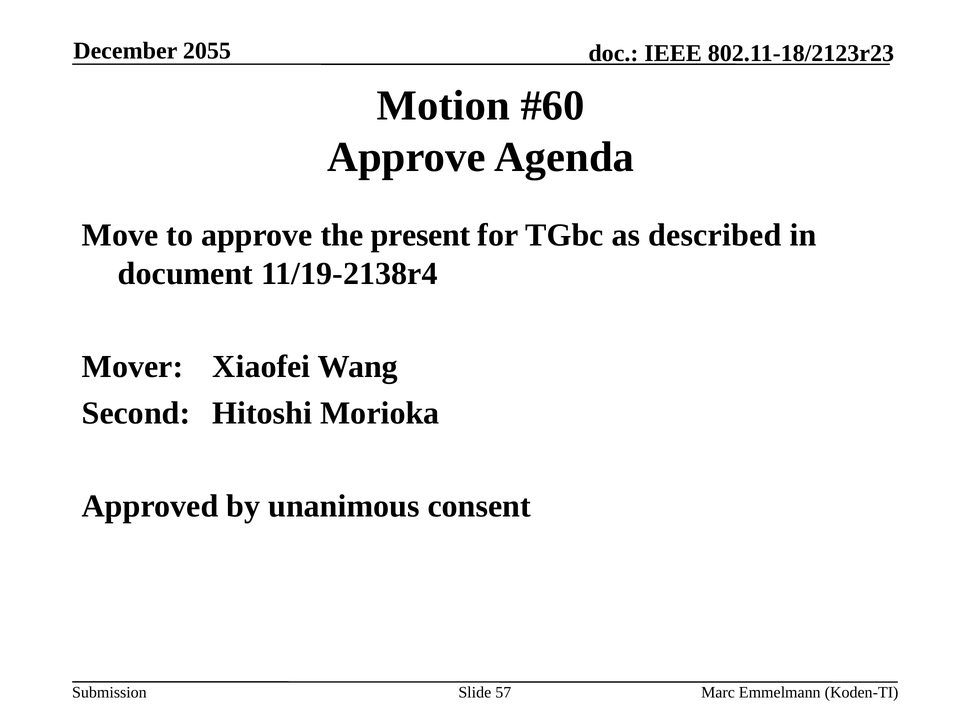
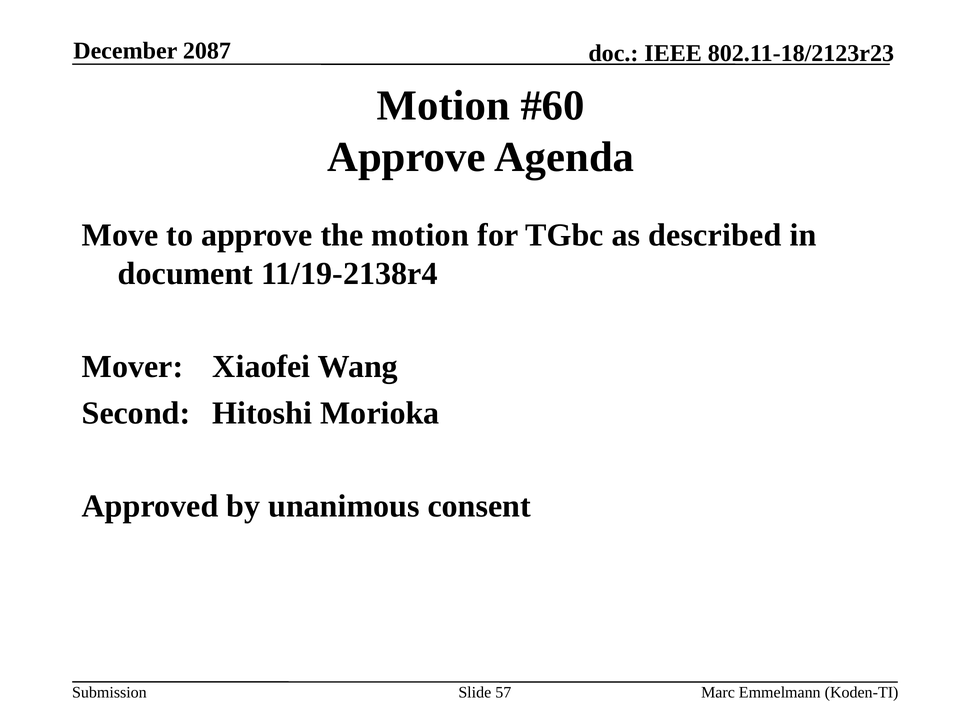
2055: 2055 -> 2087
the present: present -> motion
